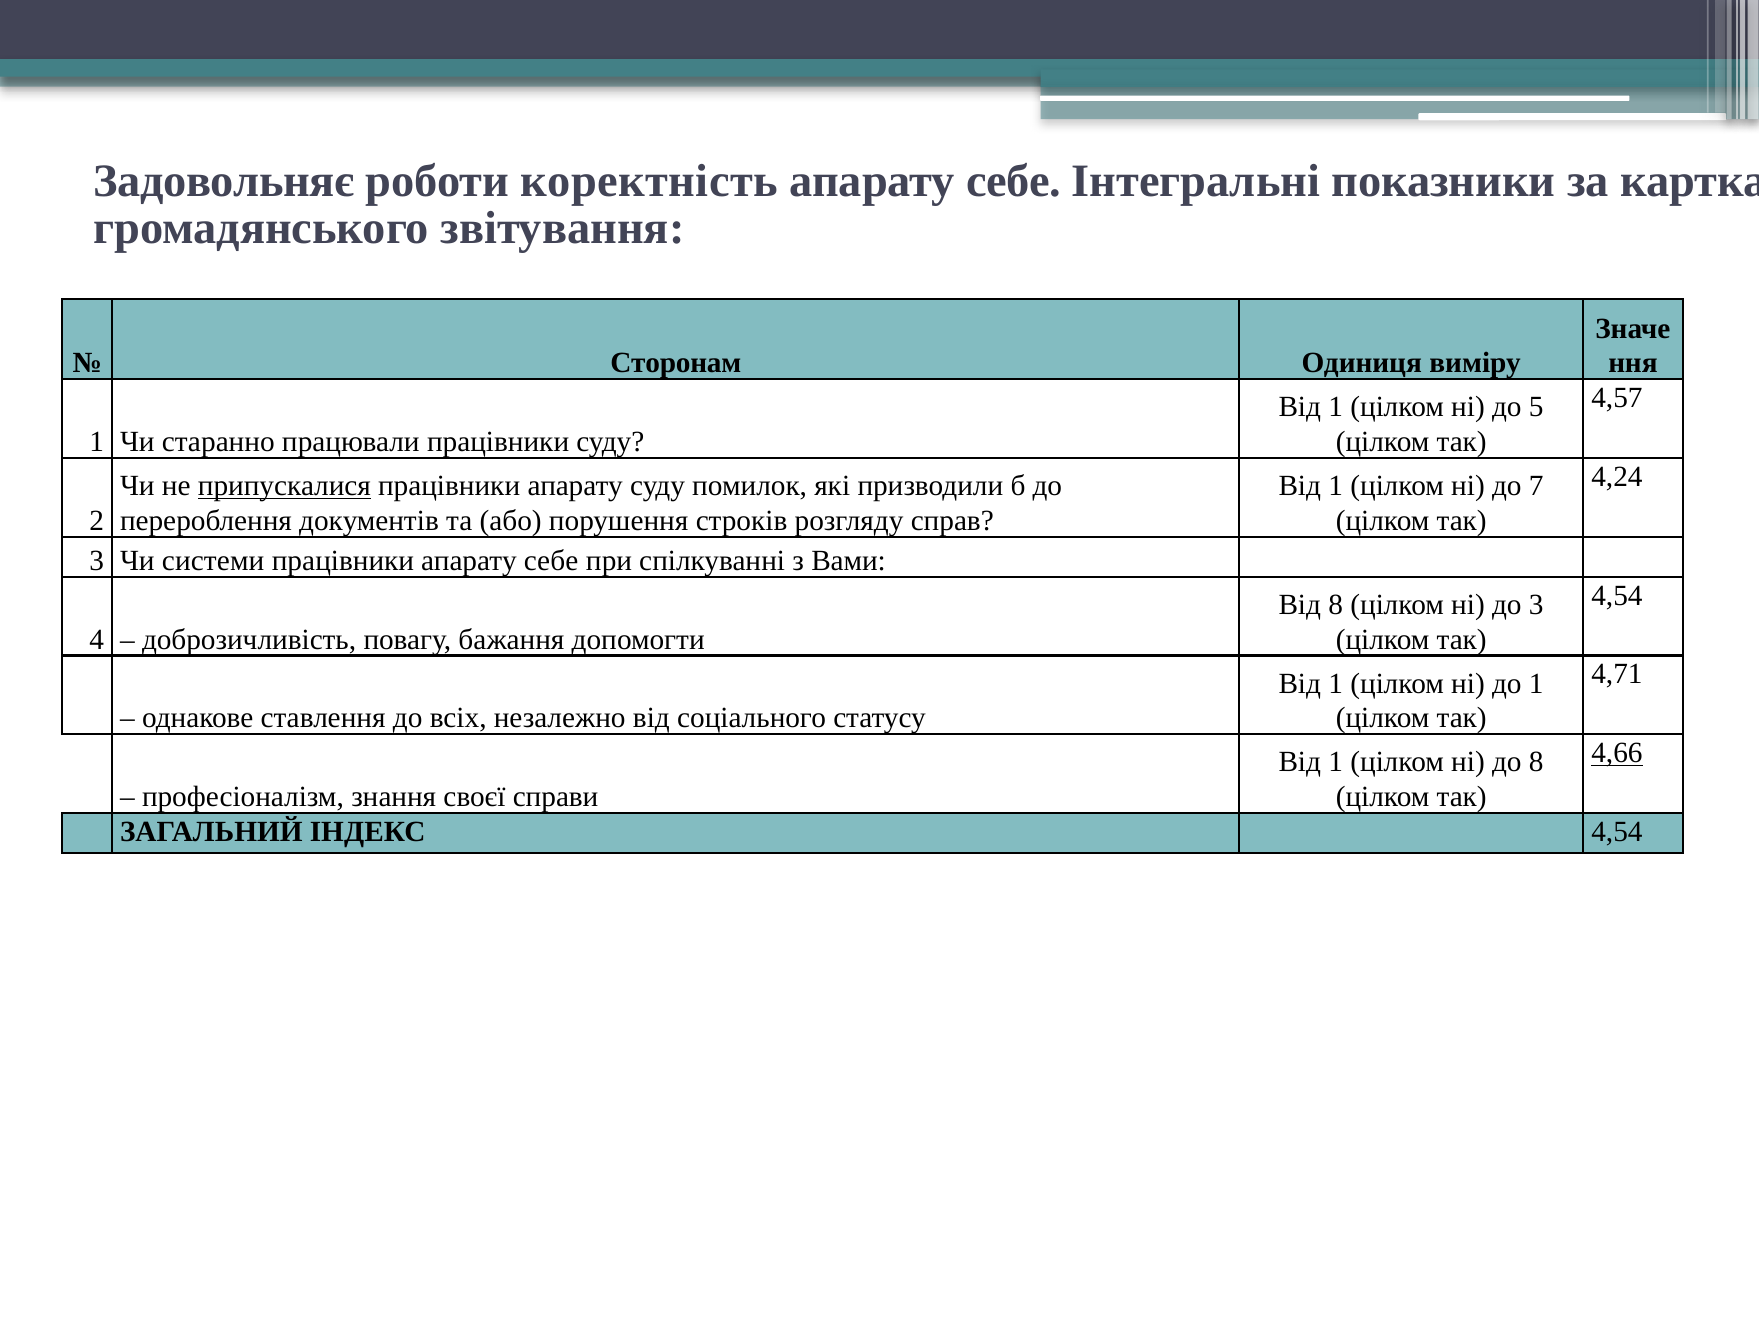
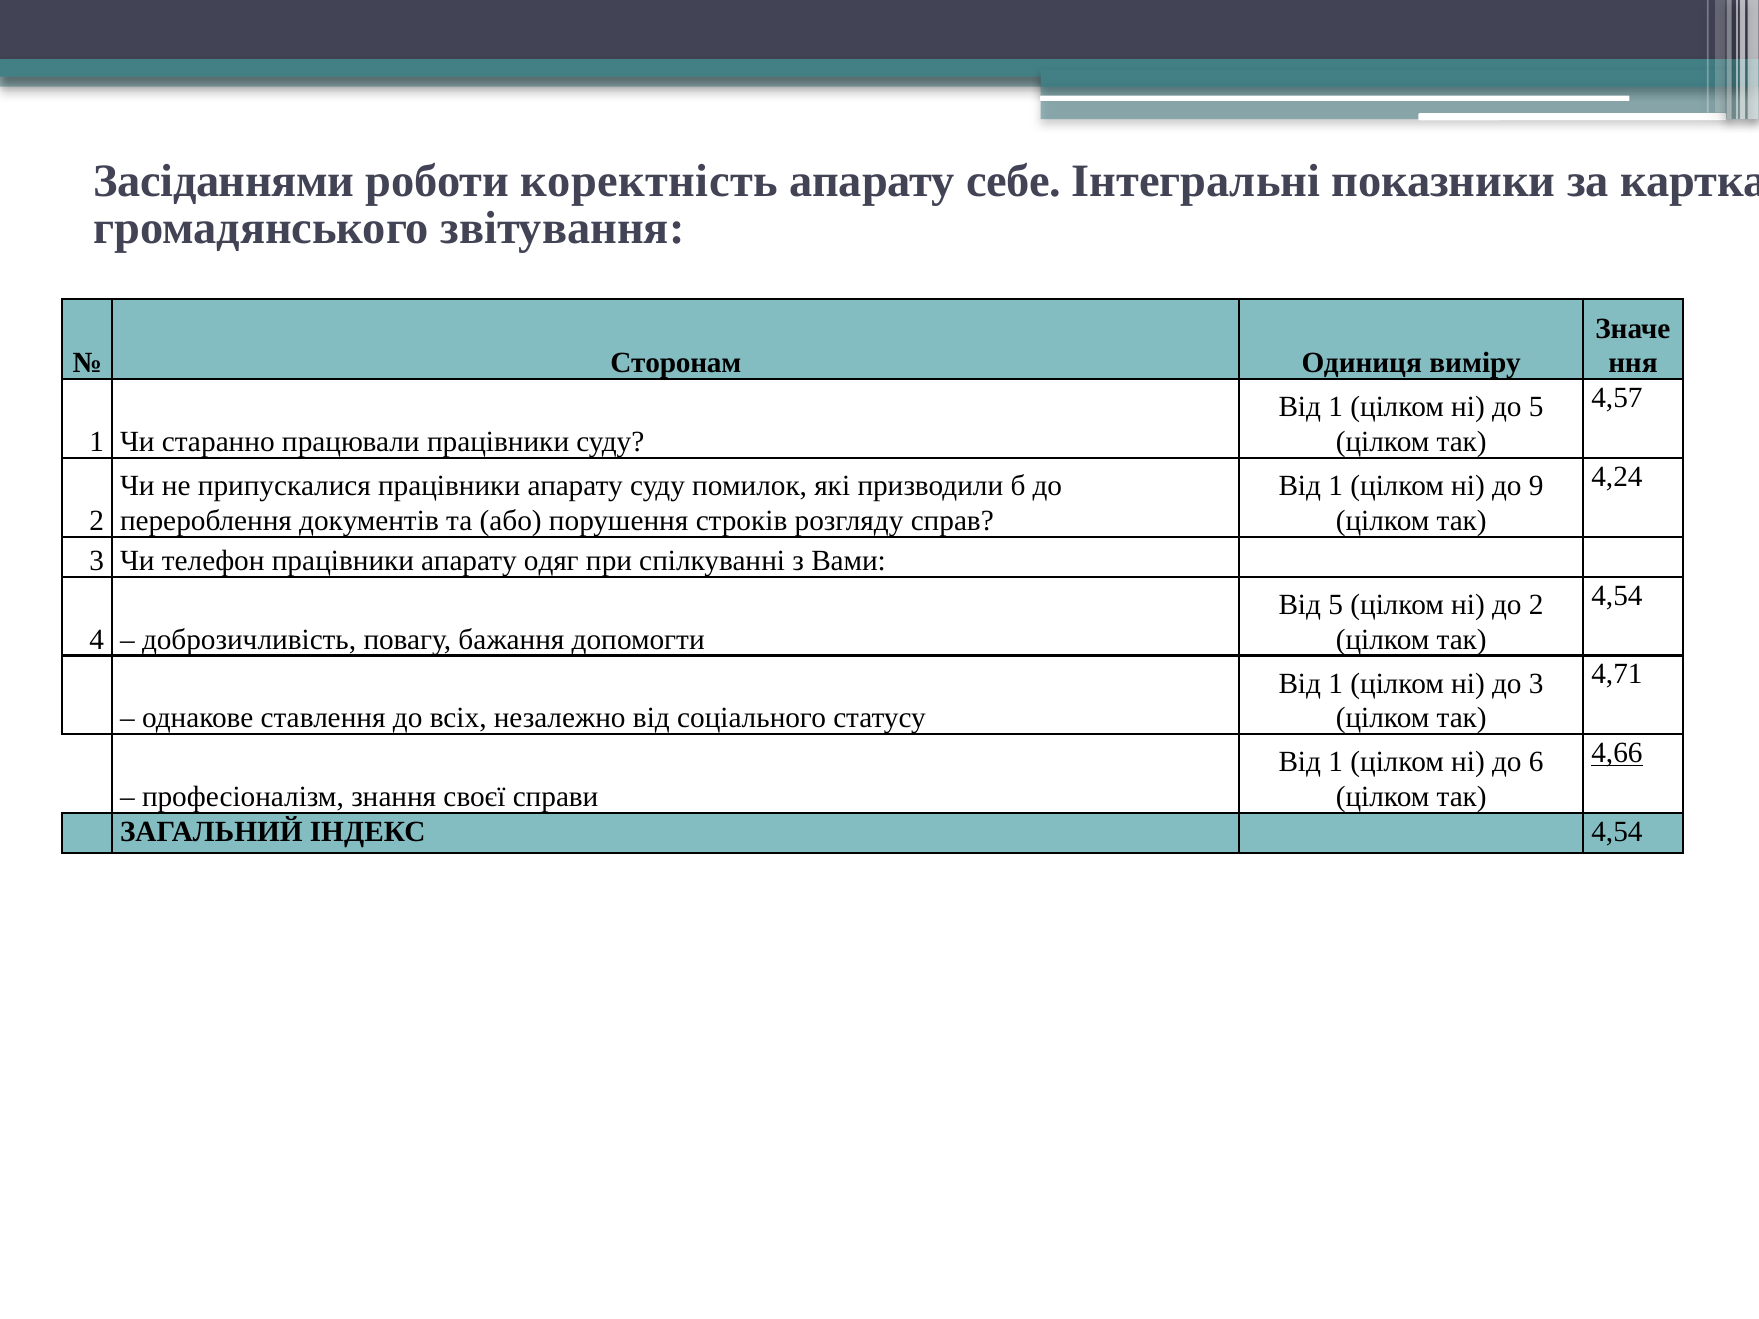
Задовольняє: Задовольняє -> Засіданнями
припускалися underline: present -> none
7: 7 -> 9
системи: системи -> телефон
працівники апарату себе: себе -> одяг
Від 8: 8 -> 5
до 3: 3 -> 2
до 1: 1 -> 3
до 8: 8 -> 6
